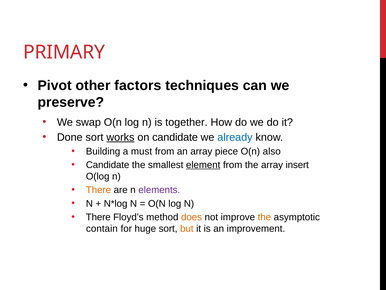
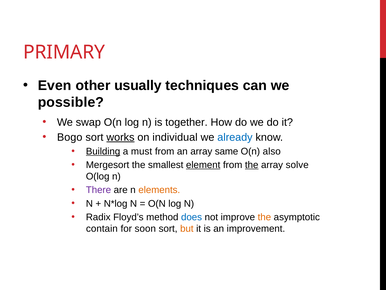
Pivot: Pivot -> Even
factors: factors -> usually
preserve: preserve -> possible
Done: Done -> Bogo
on candidate: candidate -> individual
Building underline: none -> present
piece: piece -> same
Candidate at (108, 165): Candidate -> Mergesort
the at (252, 165) underline: none -> present
insert: insert -> solve
There at (98, 190) colour: orange -> purple
elements colour: purple -> orange
There at (98, 217): There -> Radix
does colour: orange -> blue
huge: huge -> soon
